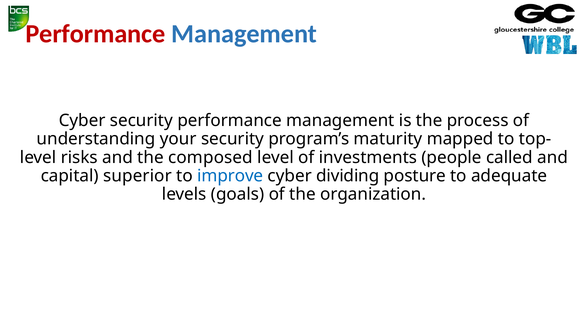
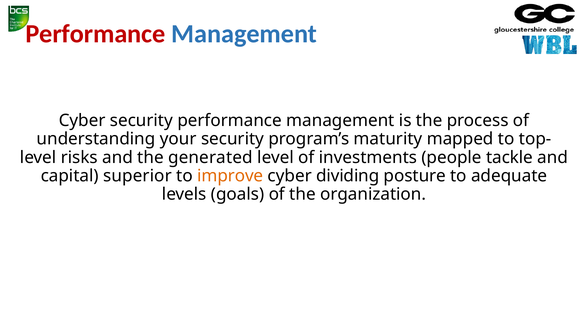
composed: composed -> generated
called: called -> tackle
improve colour: blue -> orange
